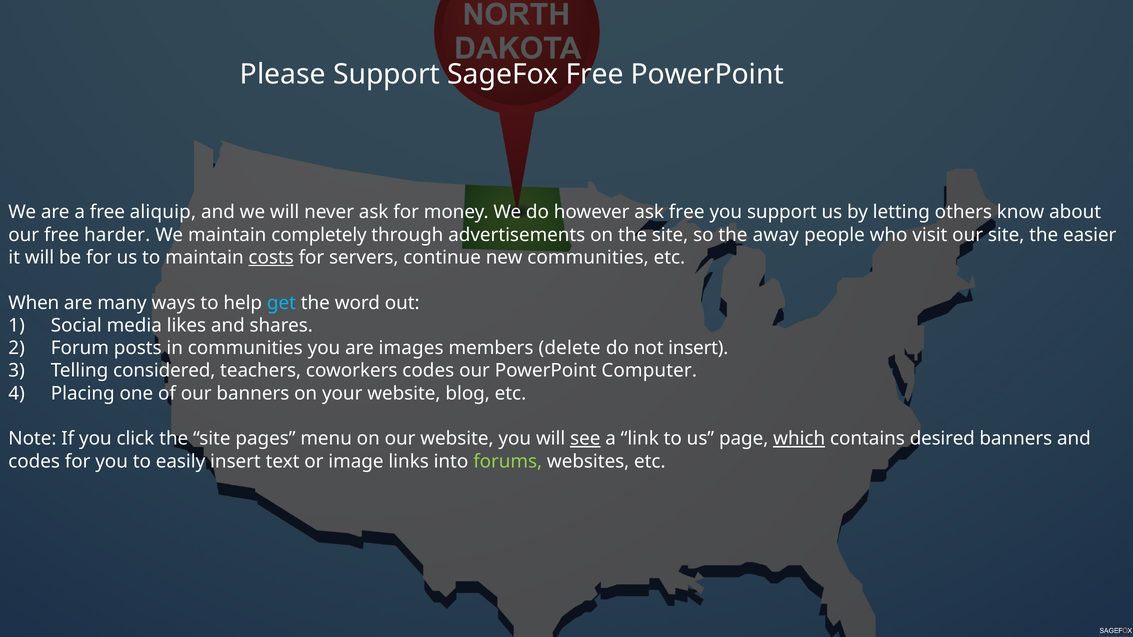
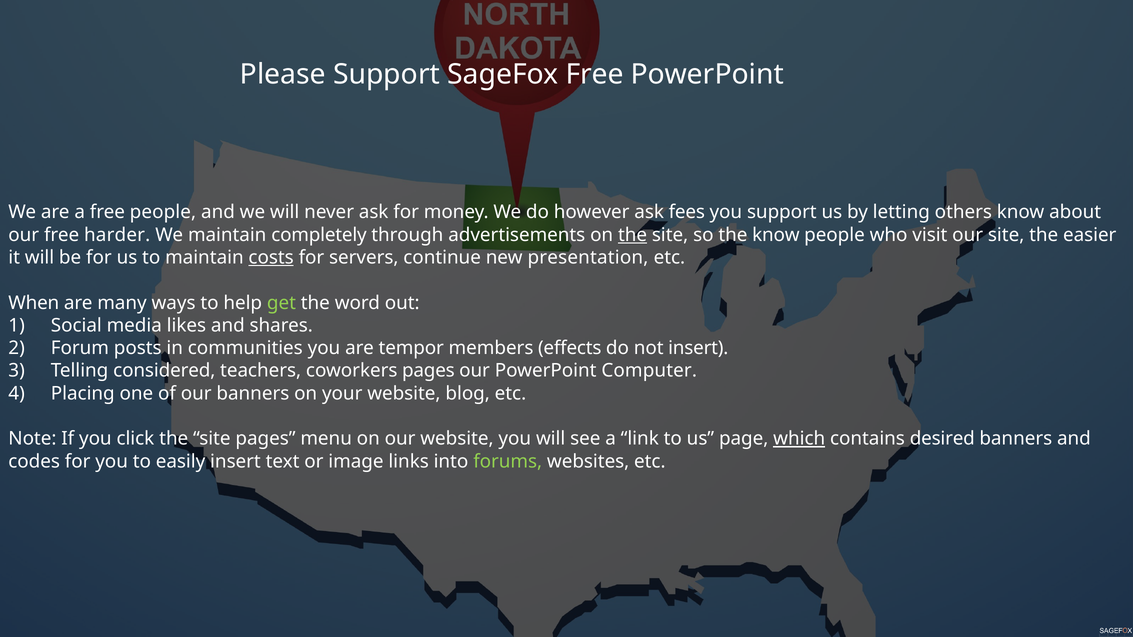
free aliquip: aliquip -> people
ask free: free -> fees
the at (633, 235) underline: none -> present
the away: away -> know
new communities: communities -> presentation
get colour: light blue -> light green
images: images -> tempor
delete: delete -> effects
coworkers codes: codes -> pages
see underline: present -> none
